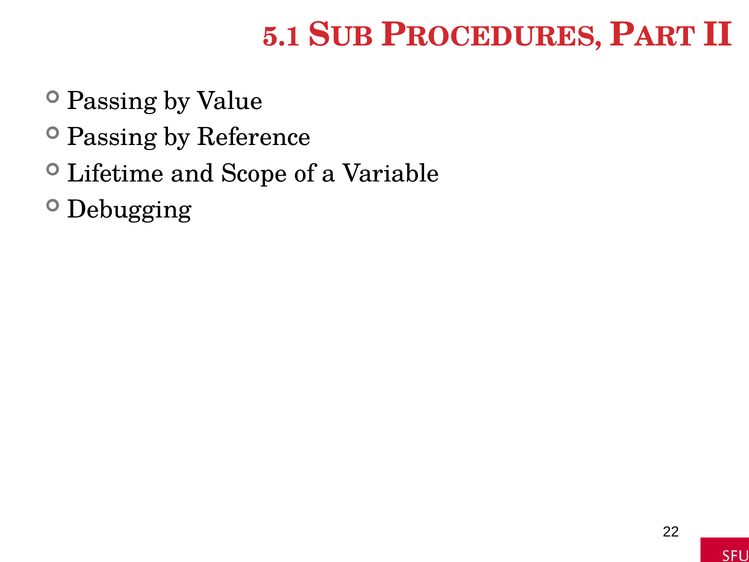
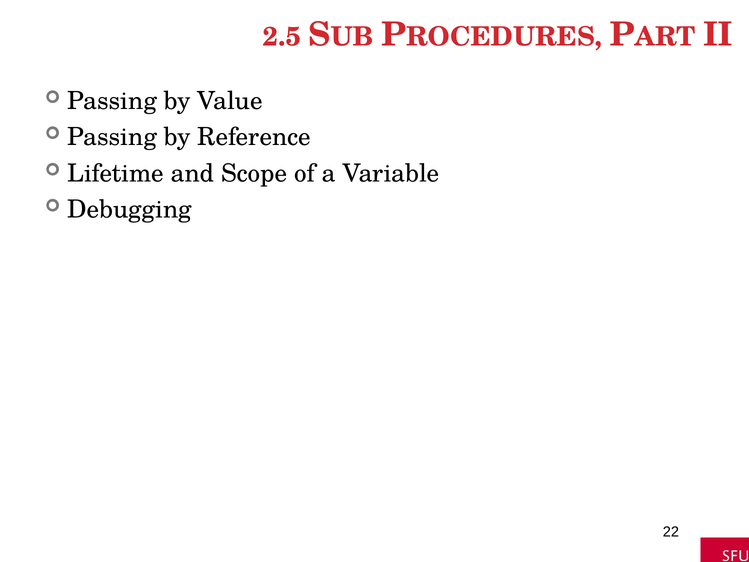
5.1: 5.1 -> 2.5
